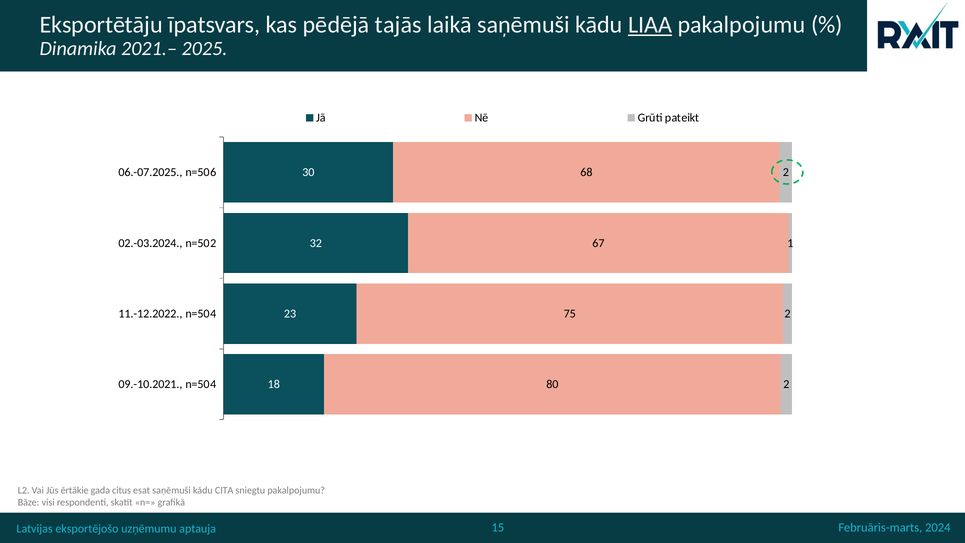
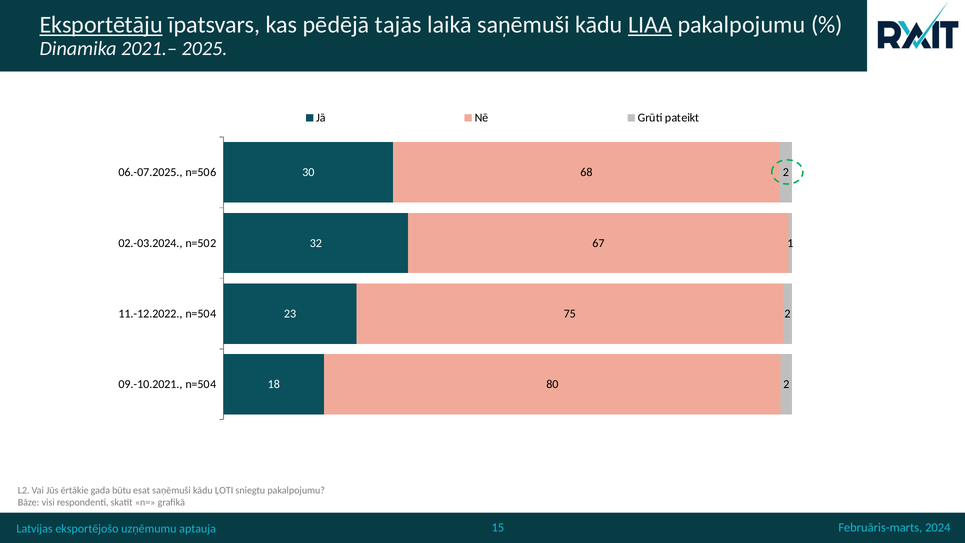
Eksportētāju underline: none -> present
citus: citus -> būtu
CITA: CITA -> ĻOTI
